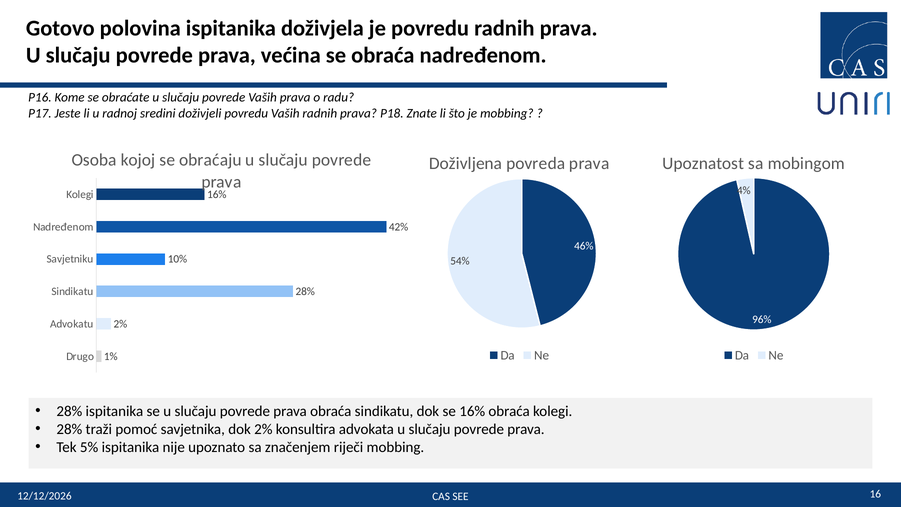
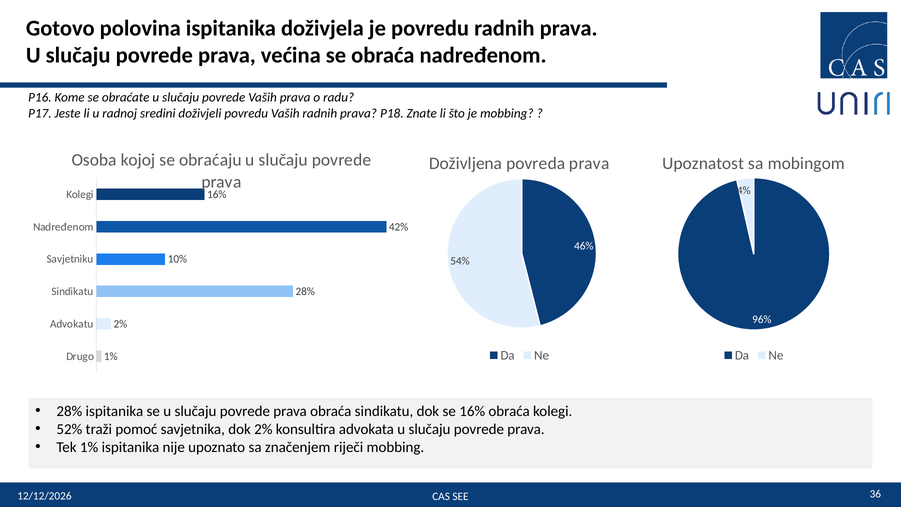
28% at (69, 429): 28% -> 52%
Tek 5%: 5% -> 1%
16: 16 -> 36
